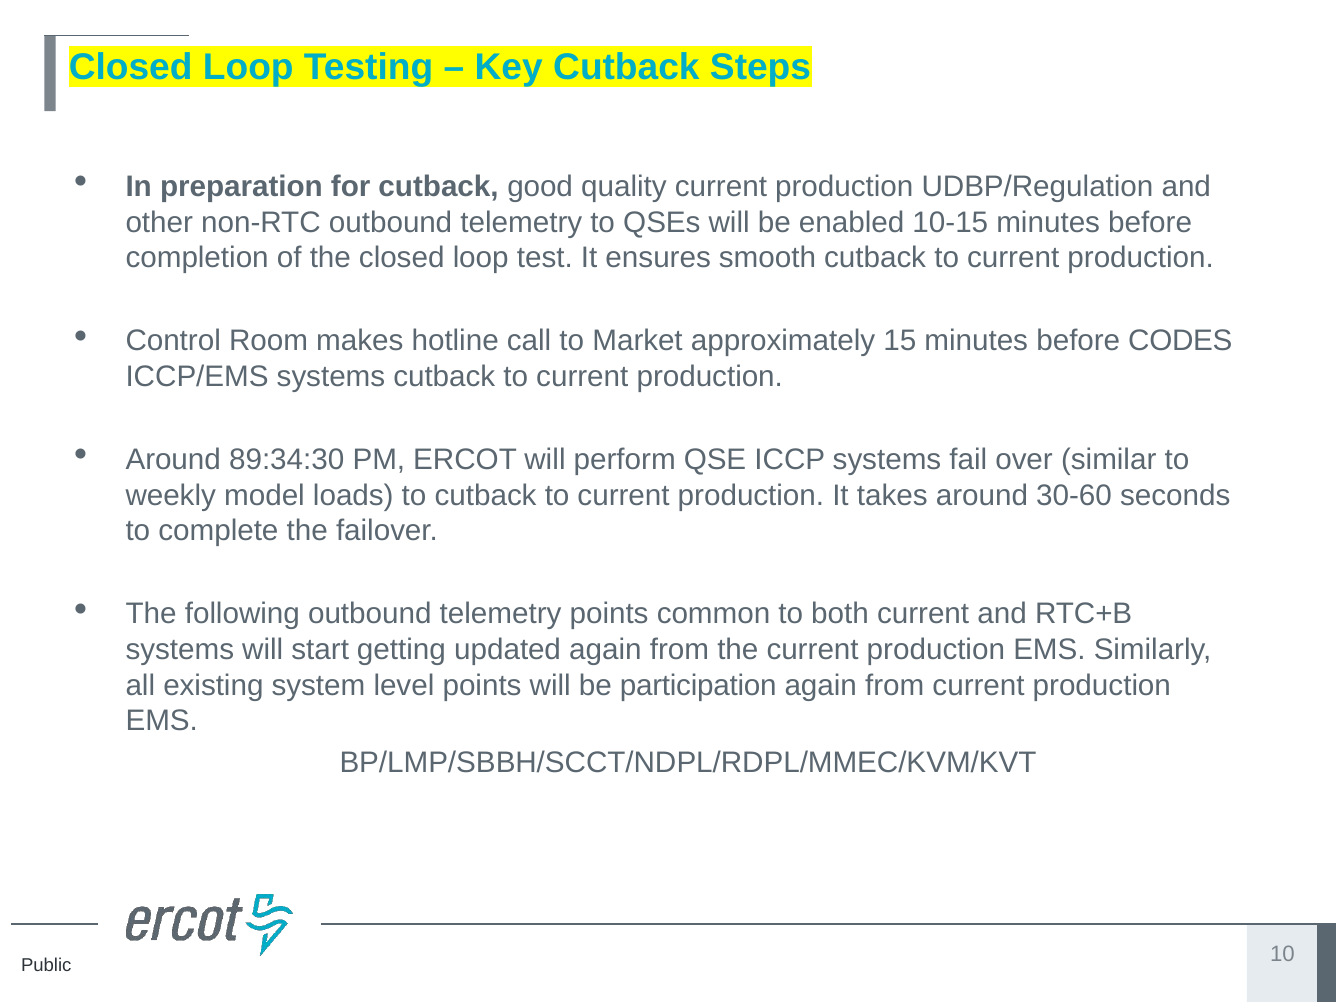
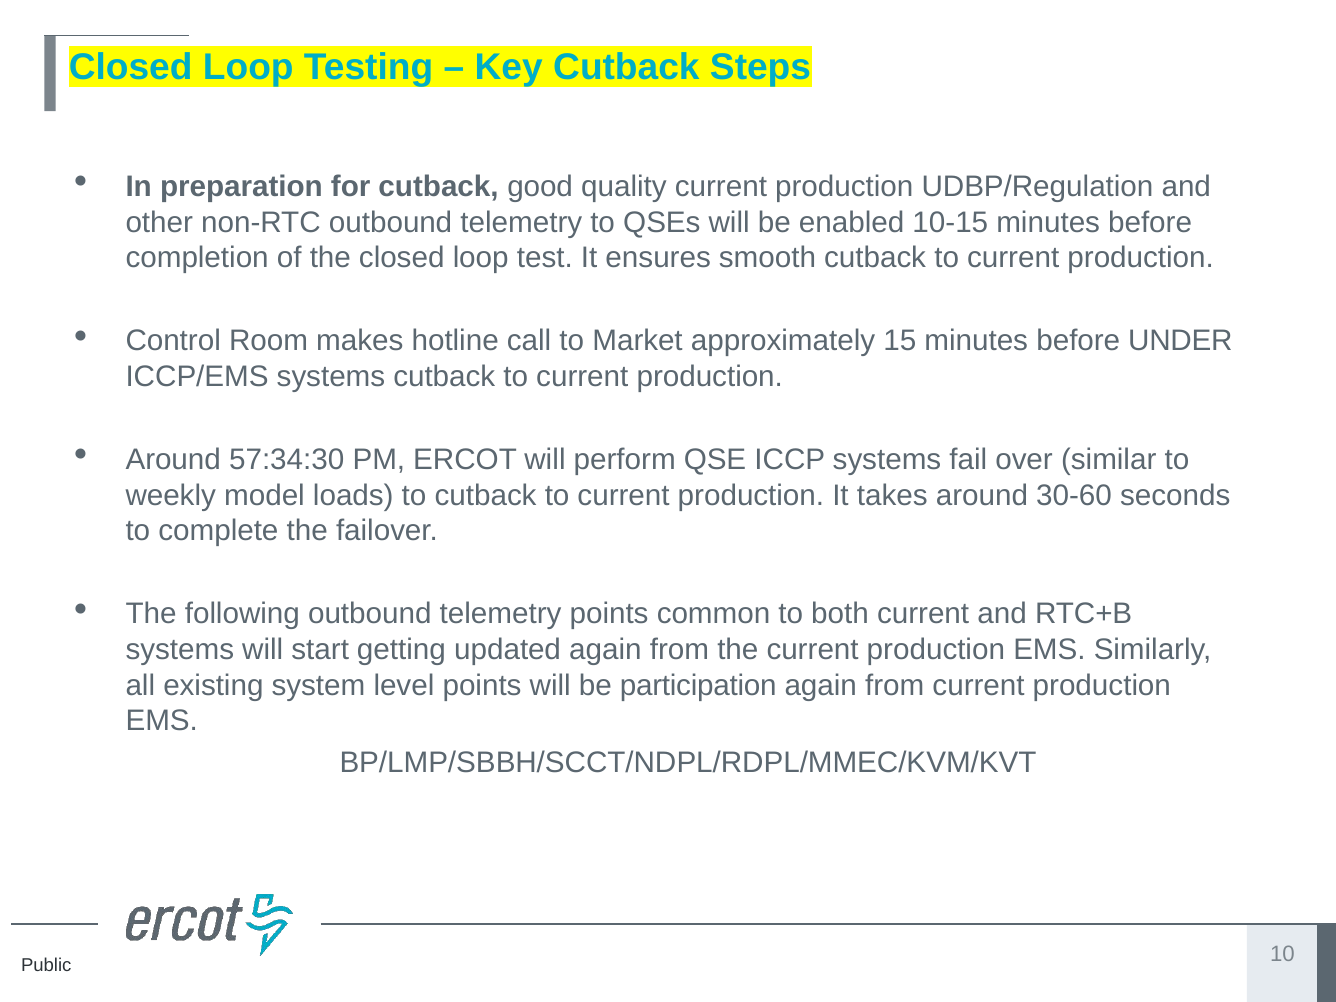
CODES: CODES -> UNDER
89:34:30: 89:34:30 -> 57:34:30
